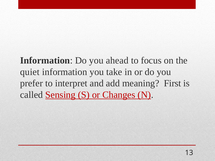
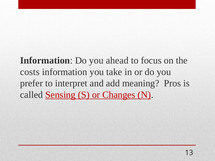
quiet: quiet -> costs
First: First -> Pros
